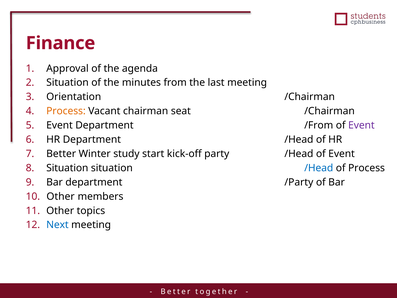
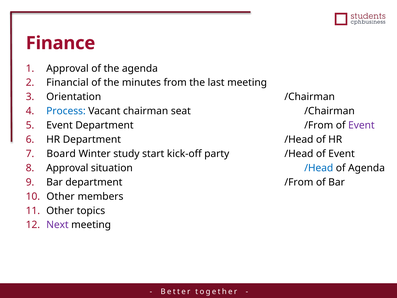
Situation at (67, 83): Situation -> Financial
Process at (66, 111) colour: orange -> blue
Better at (61, 154): Better -> Board
Situation at (67, 168): Situation -> Approval
of Process: Process -> Agenda
Bar department /Party: /Party -> /From
Next colour: blue -> purple
